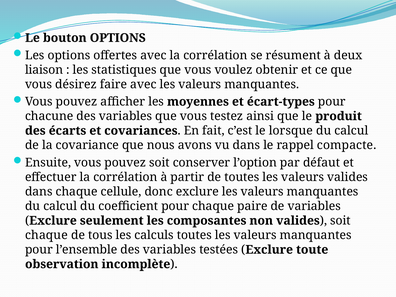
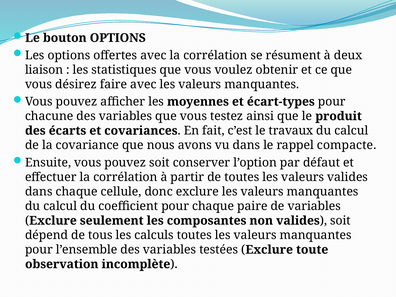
lorsque: lorsque -> travaux
chaque at (46, 235): chaque -> dépend
